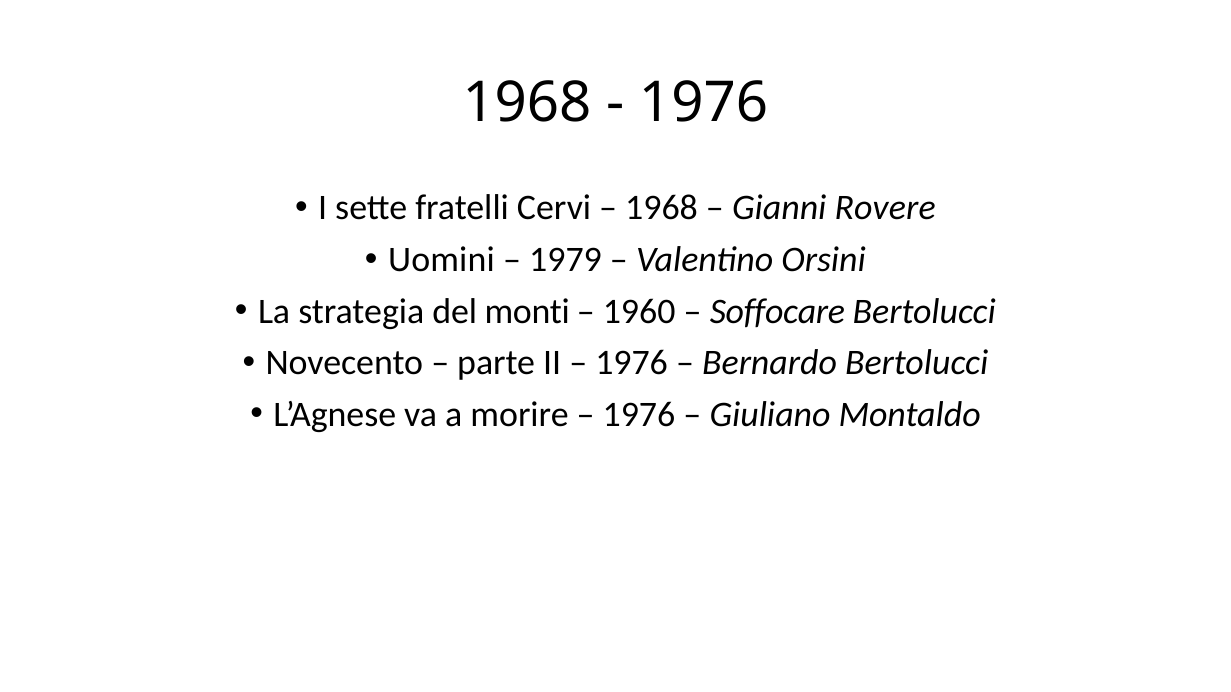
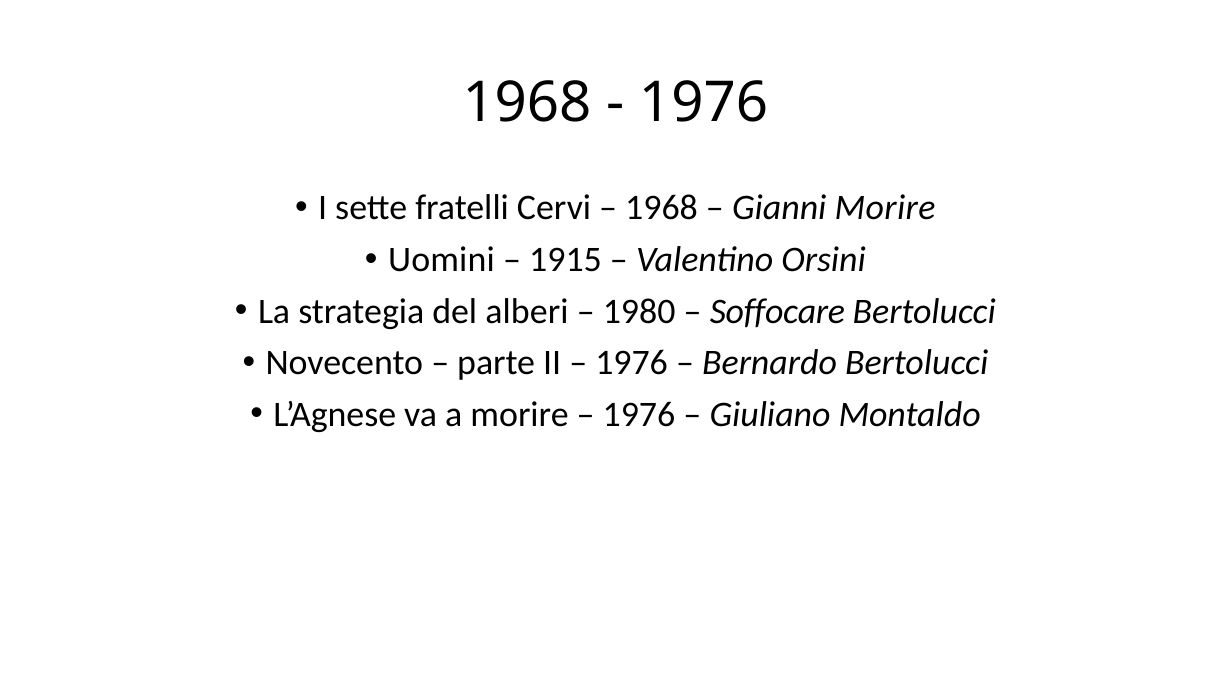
Gianni Rovere: Rovere -> Morire
1979: 1979 -> 1915
monti: monti -> alberi
1960: 1960 -> 1980
